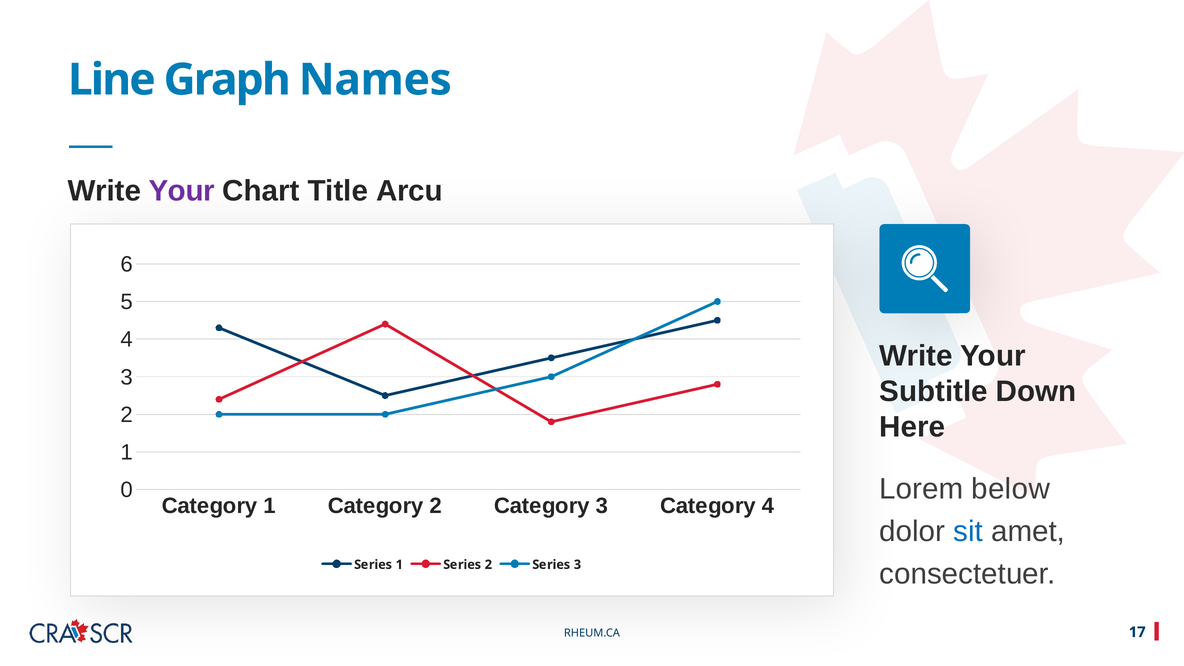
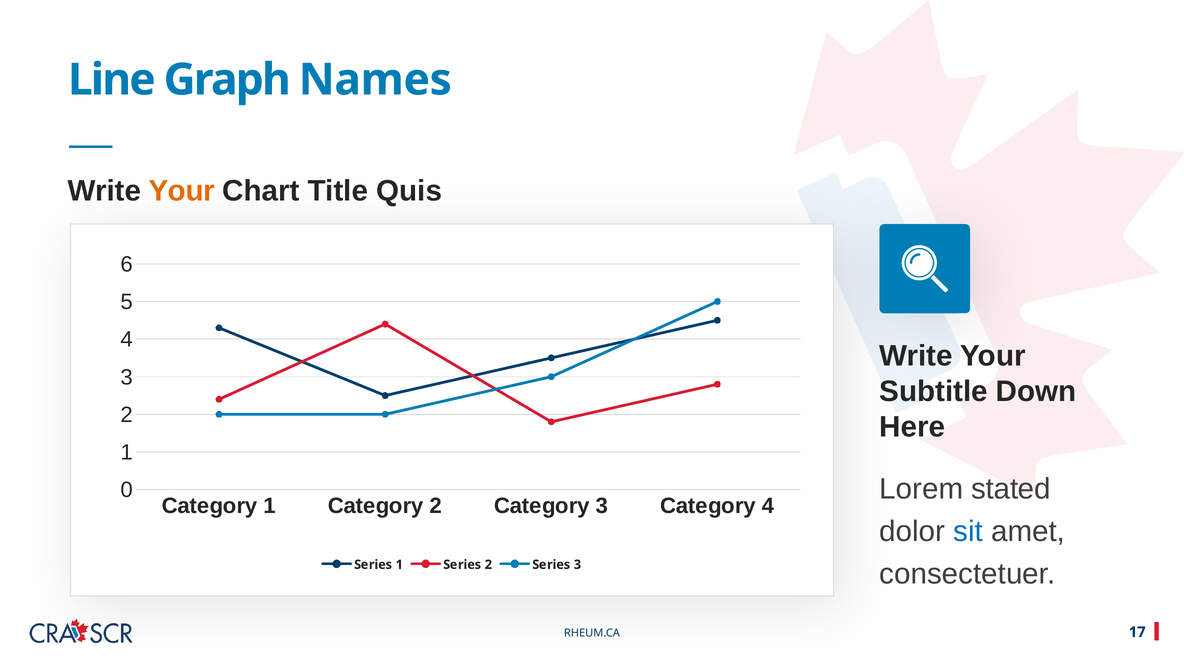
Your at (182, 191) colour: purple -> orange
Arcu: Arcu -> Quis
below: below -> stated
